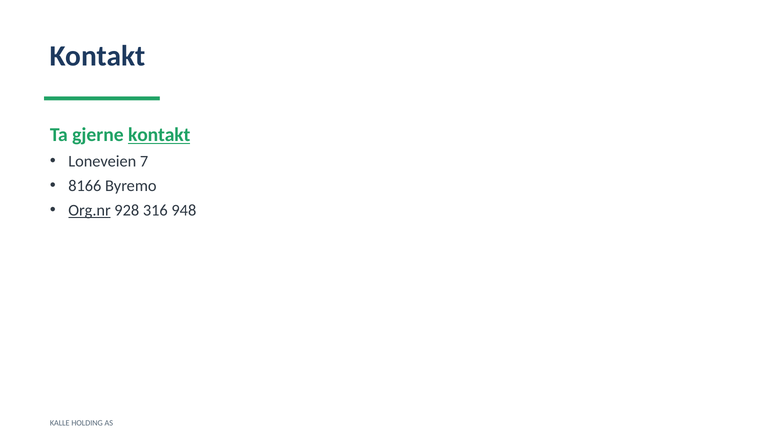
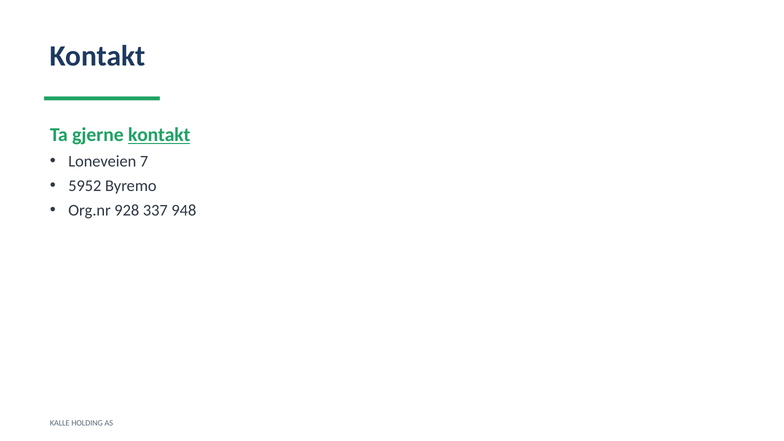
8166: 8166 -> 5952
Org.nr underline: present -> none
316: 316 -> 337
